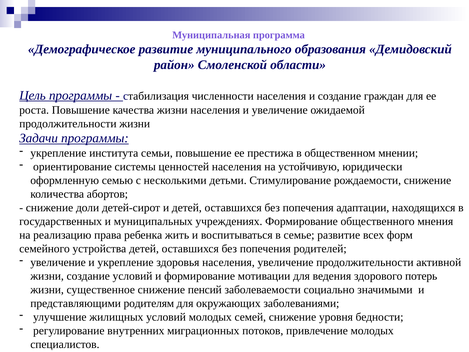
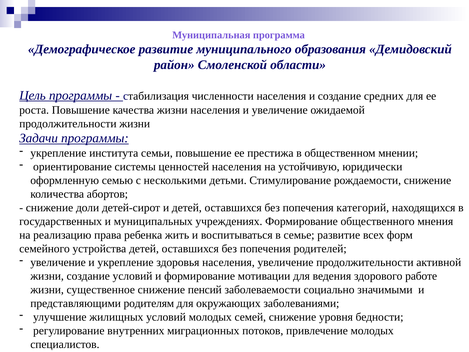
граждан: граждан -> средних
адаптации: адаптации -> категорий
потерь: потерь -> работе
